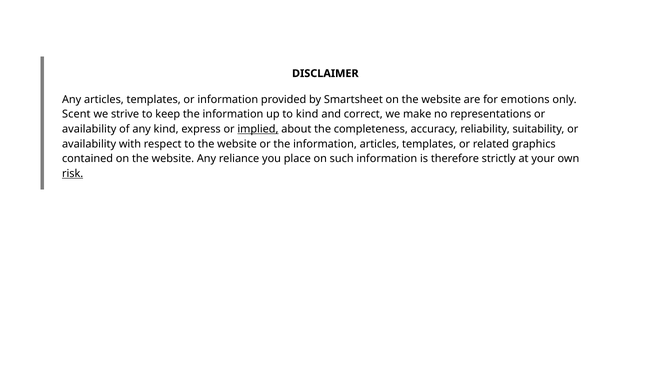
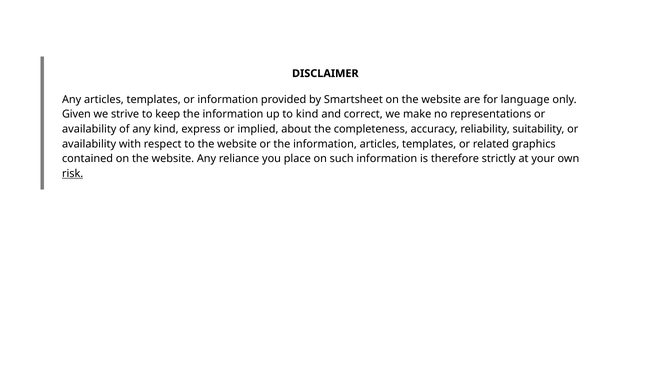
emotions: emotions -> language
Scent: Scent -> Given
implied underline: present -> none
